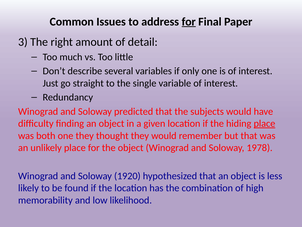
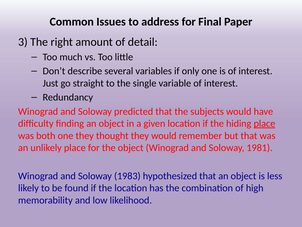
for at (189, 22) underline: present -> none
1978: 1978 -> 1981
1920: 1920 -> 1983
